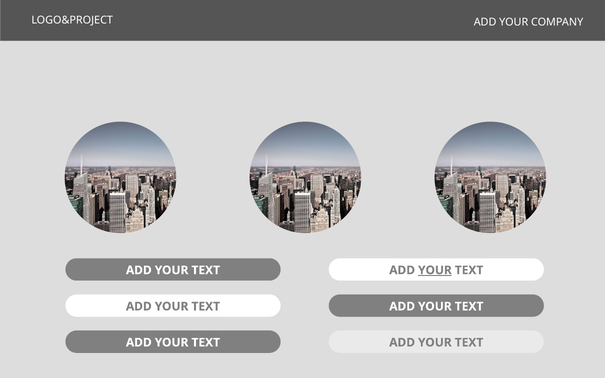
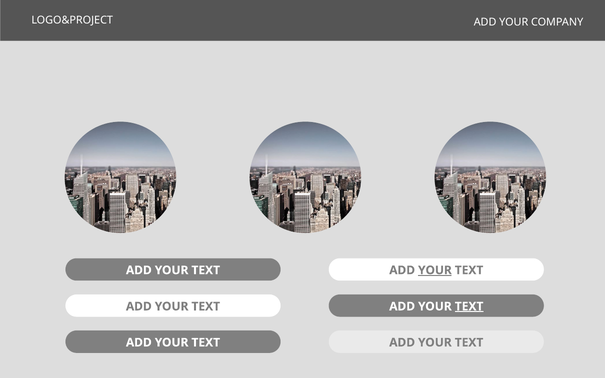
TEXT at (469, 307) underline: none -> present
